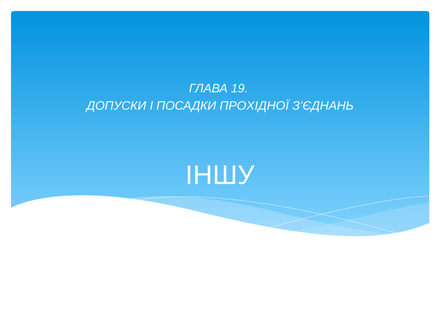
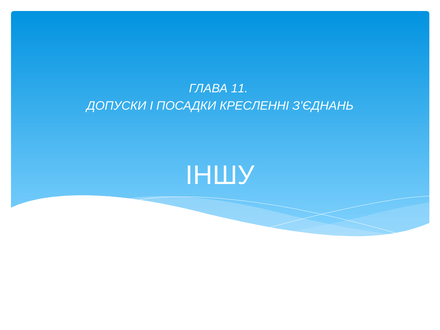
19: 19 -> 11
ПРОХІДНОЇ: ПРОХІДНОЇ -> КРЕСЛЕННІ
